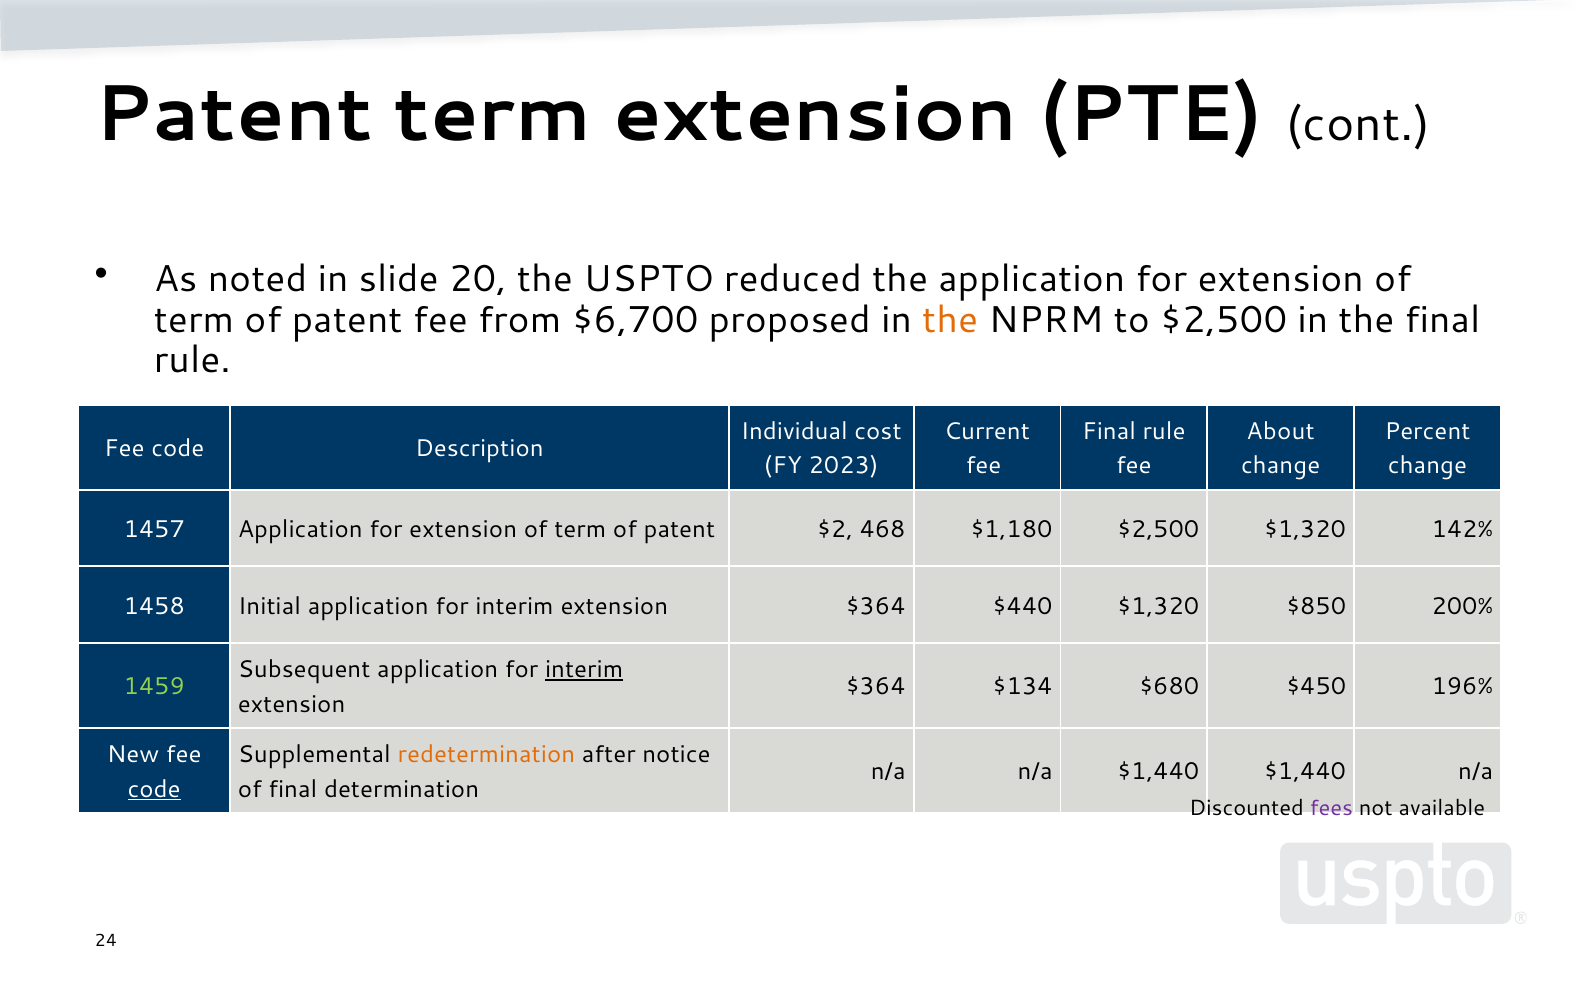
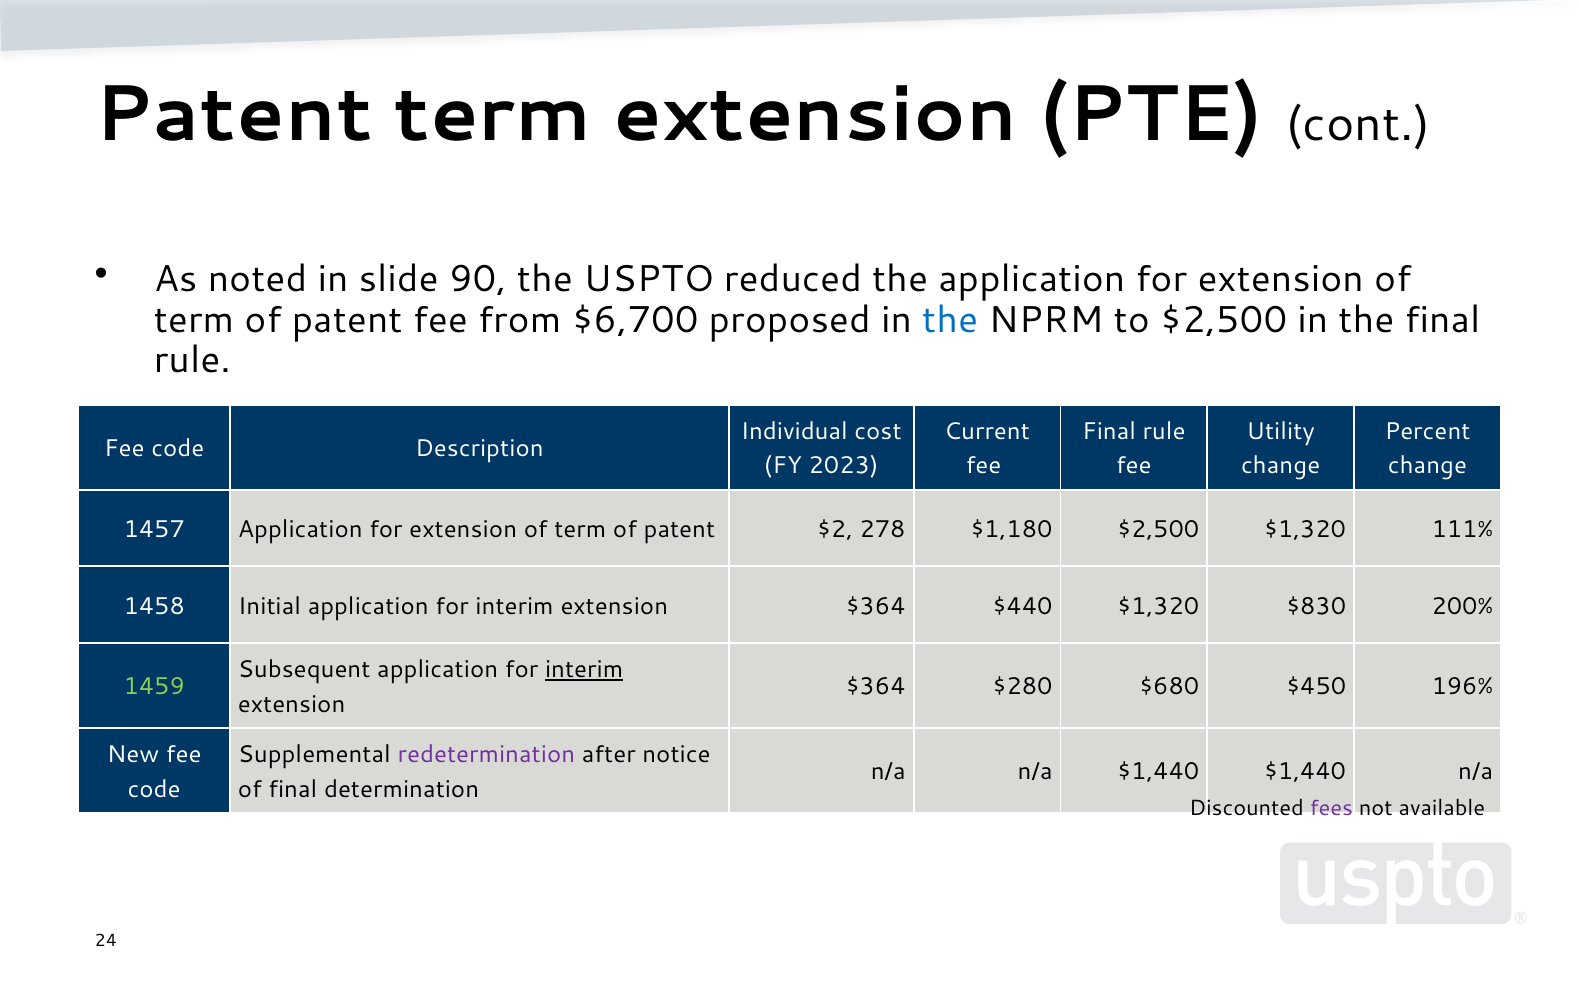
20: 20 -> 90
the at (950, 320) colour: orange -> blue
About: About -> Utility
468: 468 -> 278
142%: 142% -> 111%
$850: $850 -> $830
$134: $134 -> $280
redetermination colour: orange -> purple
code at (154, 789) underline: present -> none
